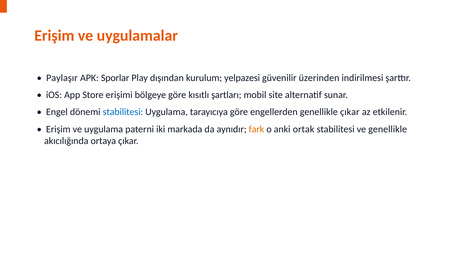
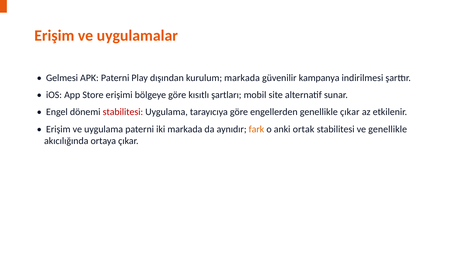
Paylaşır: Paylaşır -> Gelmesi
APK Sporlar: Sporlar -> Paterni
kurulum yelpazesi: yelpazesi -> markada
üzerinden: üzerinden -> kampanya
stabilitesi at (123, 112) colour: blue -> red
